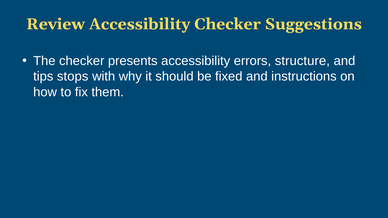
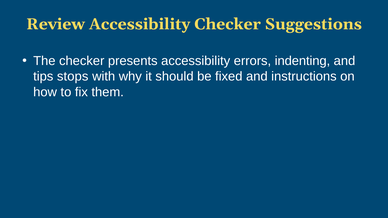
structure: structure -> indenting
